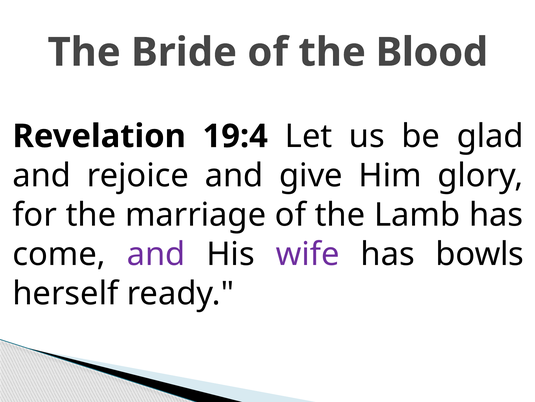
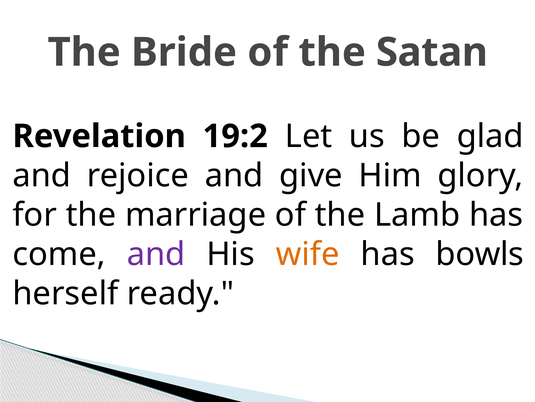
Blood: Blood -> Satan
19:4: 19:4 -> 19:2
wife colour: purple -> orange
